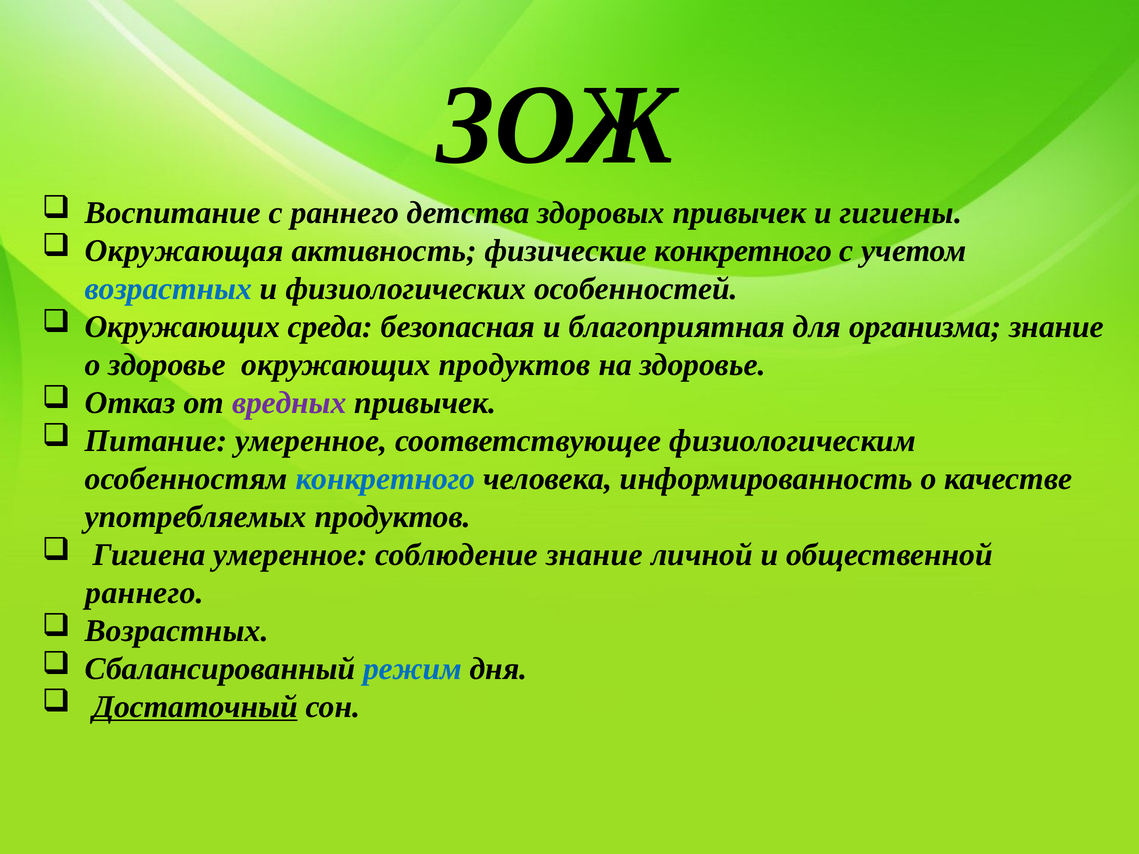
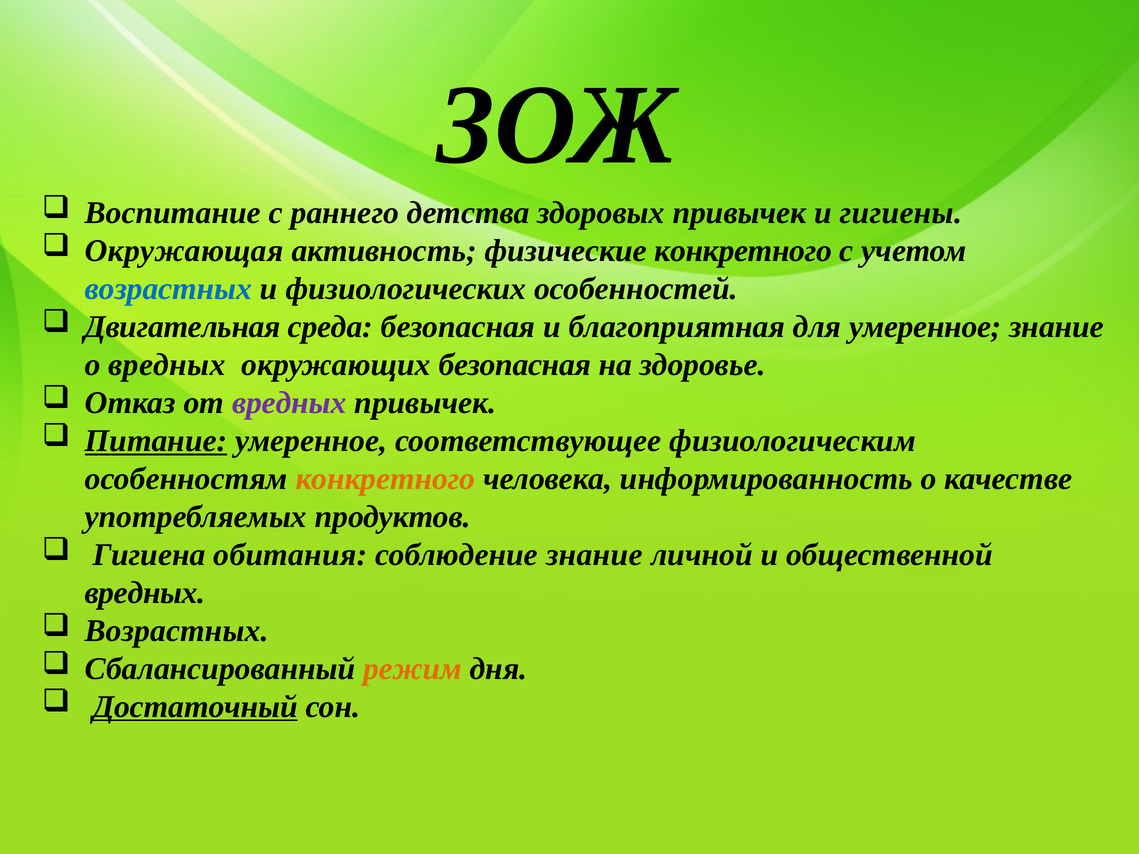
Окружающих at (182, 327): Окружающих -> Двигательная
для организма: организма -> умеренное
о здоровье: здоровье -> вредных
окружающих продуктов: продуктов -> безопасная
Питание underline: none -> present
конкретного at (385, 479) colour: blue -> orange
Гигиена умеренное: умеренное -> обитания
раннего at (145, 593): раннего -> вредных
режим colour: blue -> orange
